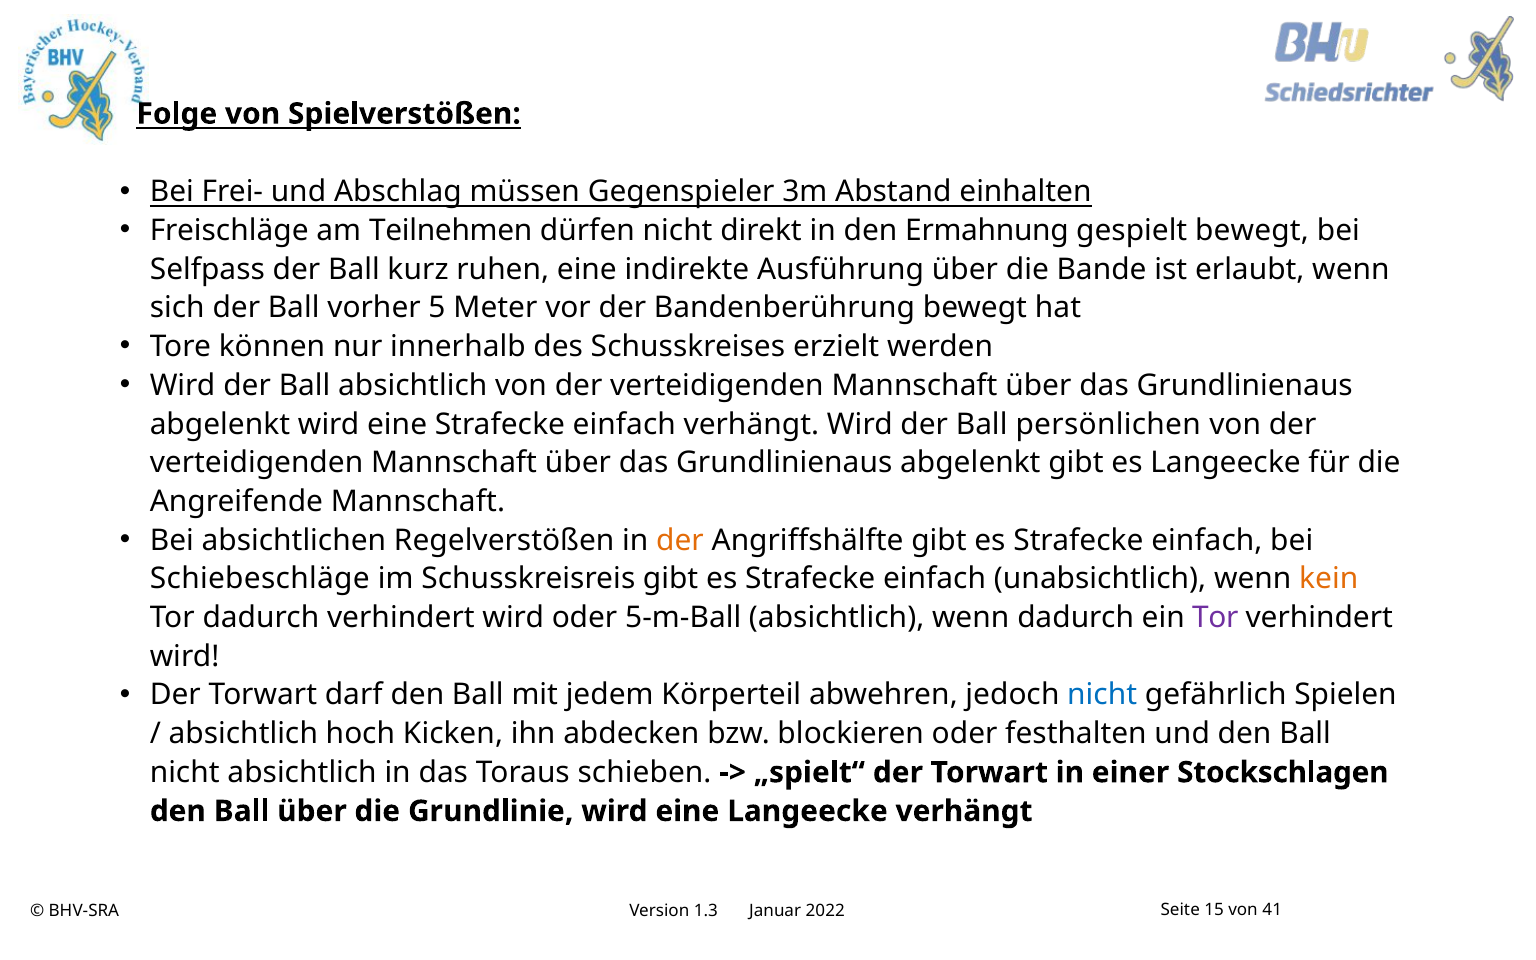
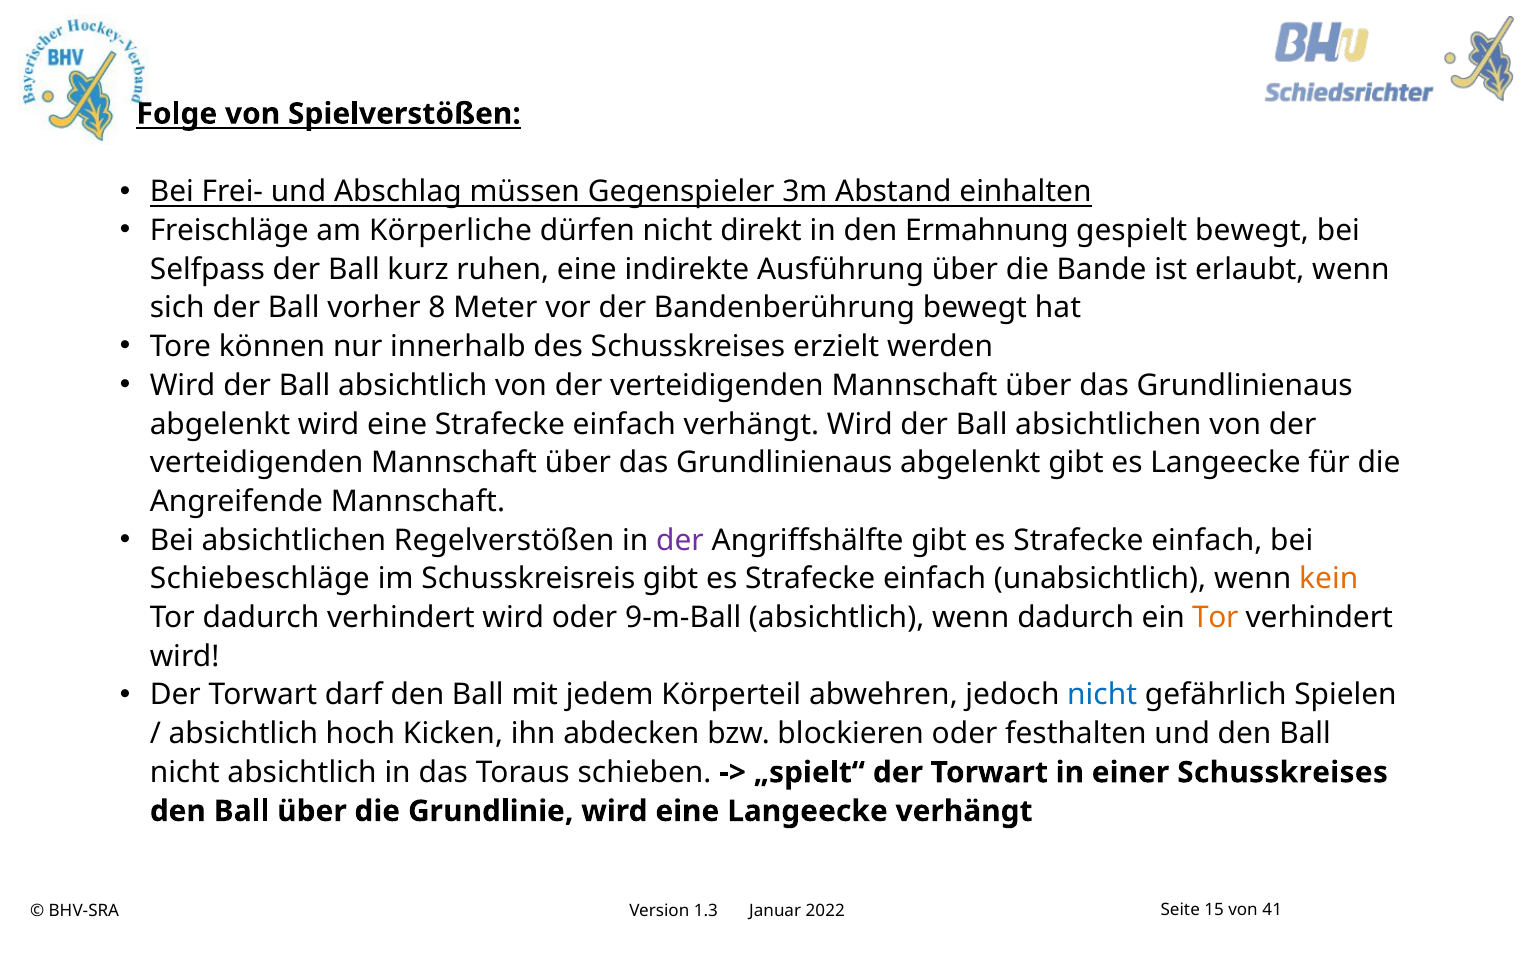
Teilnehmen: Teilnehmen -> Körperliche
5: 5 -> 8
Ball persönlichen: persönlichen -> absichtlichen
der at (680, 540) colour: orange -> purple
5-m-Ball: 5-m-Ball -> 9-m-Ball
Tor at (1215, 618) colour: purple -> orange
einer Stockschlagen: Stockschlagen -> Schusskreises
